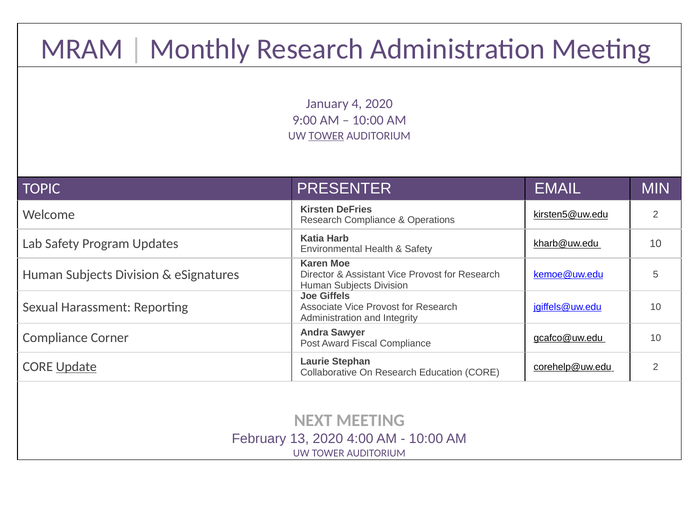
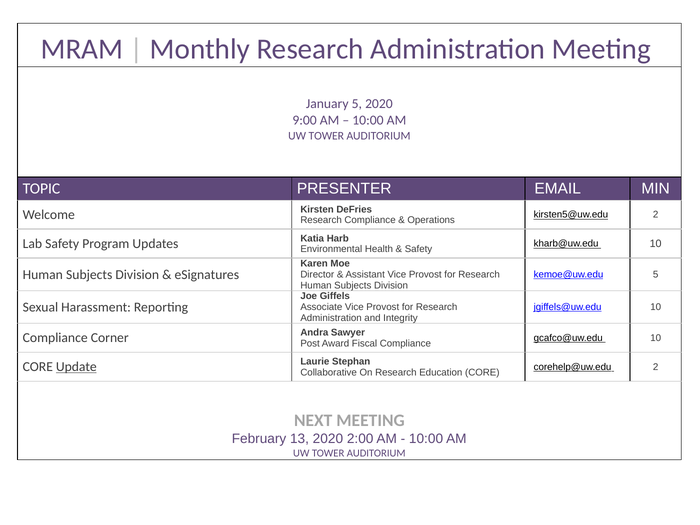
January 4: 4 -> 5
TOWER at (326, 136) underline: present -> none
4:00: 4:00 -> 2:00
